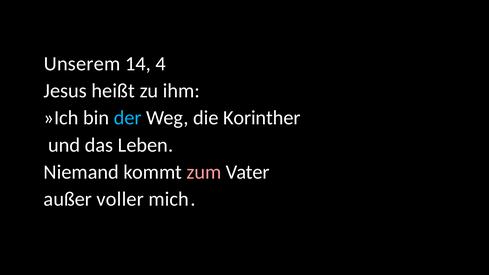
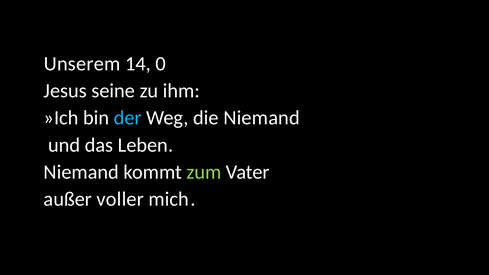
4: 4 -> 0
heißt: heißt -> seine
die Korinther: Korinther -> Niemand
zum colour: pink -> light green
